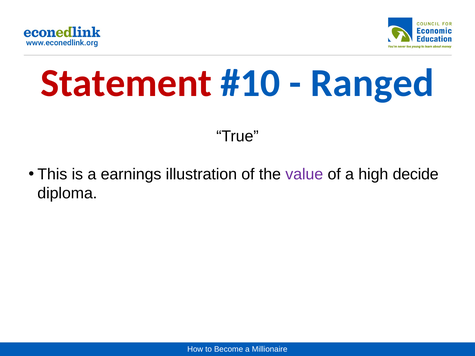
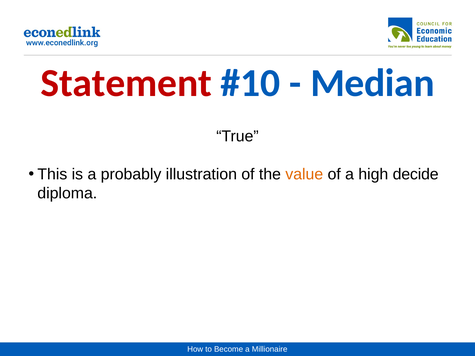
Ranged: Ranged -> Median
earnings: earnings -> probably
value colour: purple -> orange
